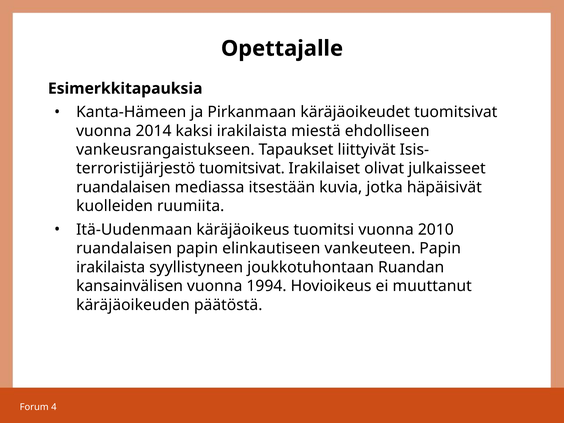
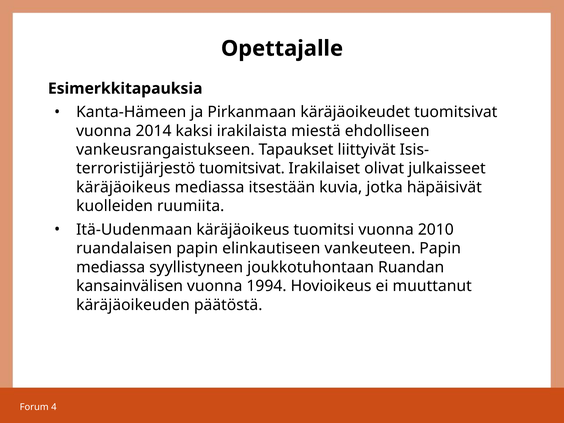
ruandalaisen at (123, 187): ruandalaisen -> käräjäoikeus
irakilaista at (111, 267): irakilaista -> mediassa
